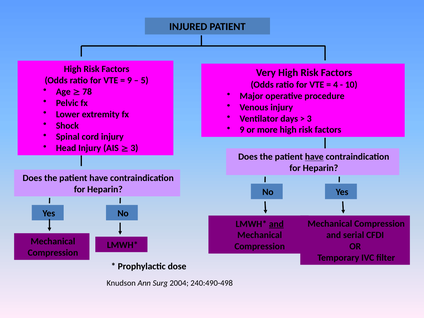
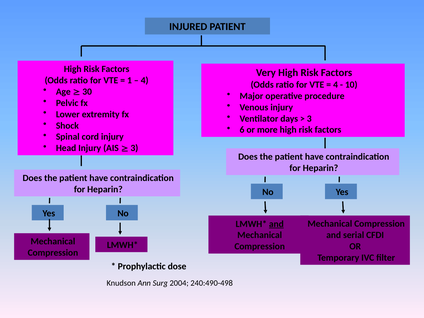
9 at (130, 80): 9 -> 1
5 at (145, 80): 5 -> 4
78: 78 -> 30
9 at (242, 130): 9 -> 6
have at (314, 157) underline: present -> none
